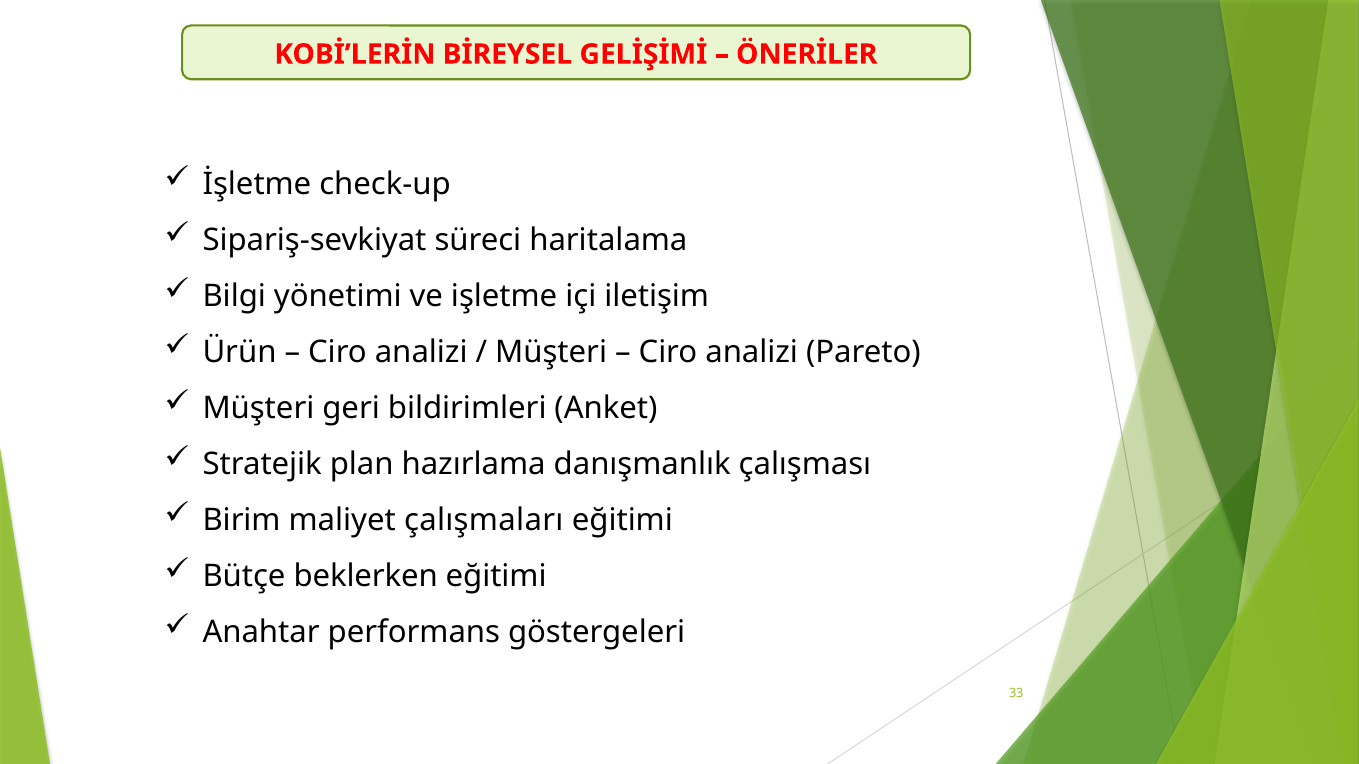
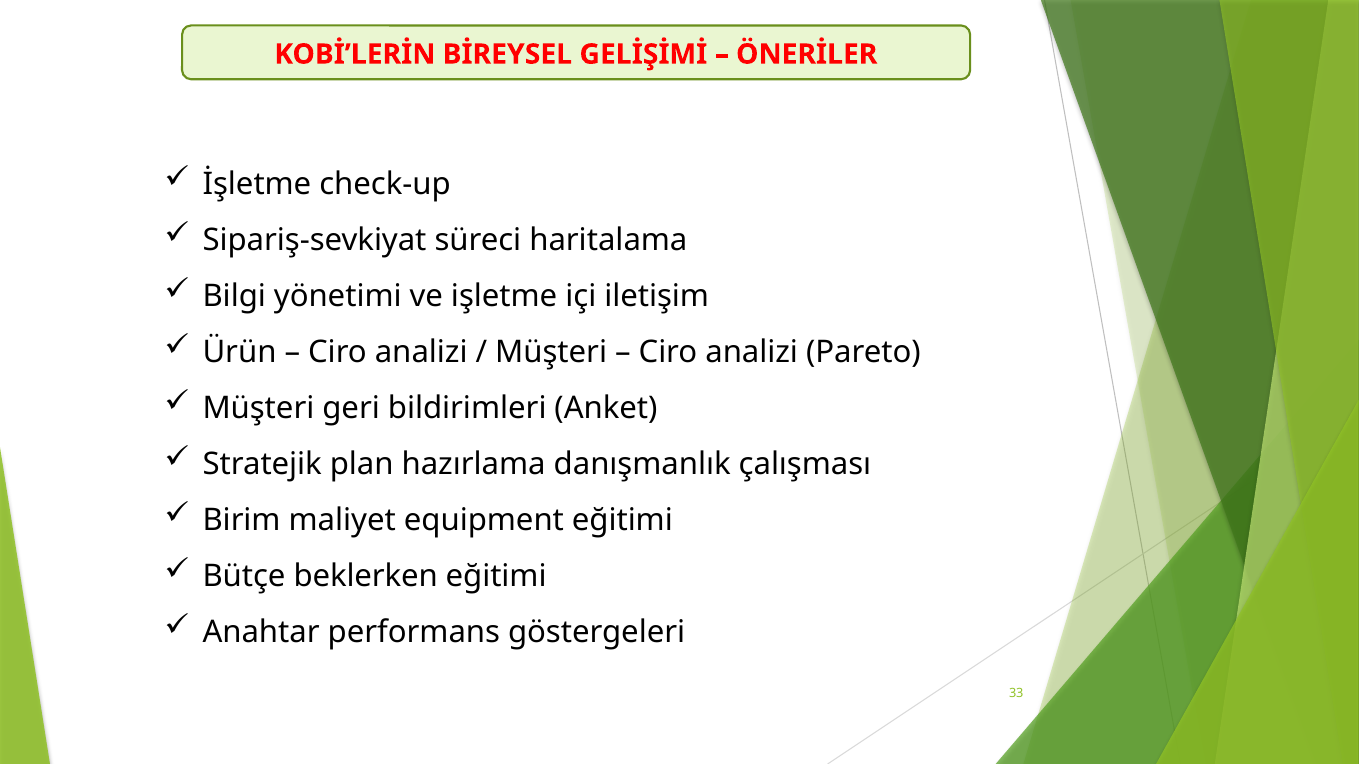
çalışmaları: çalışmaları -> equipment
